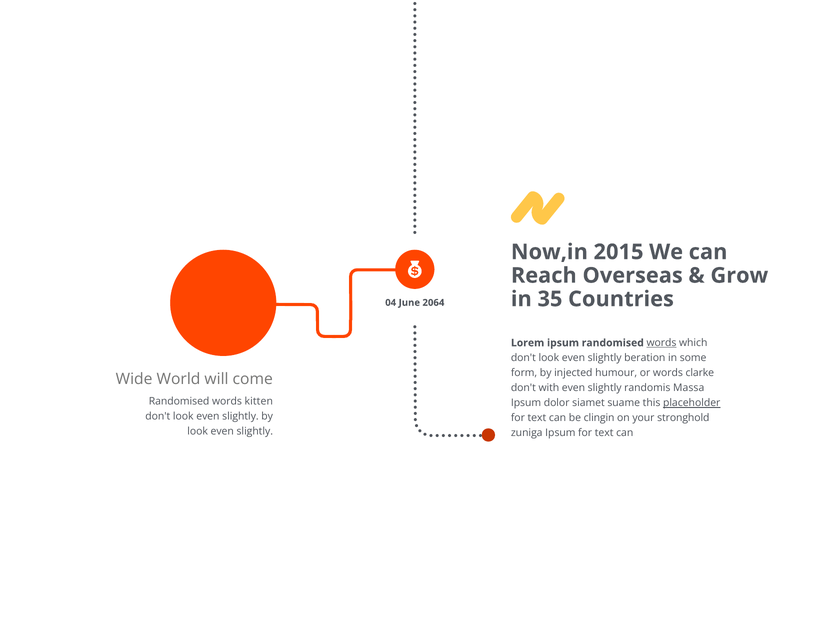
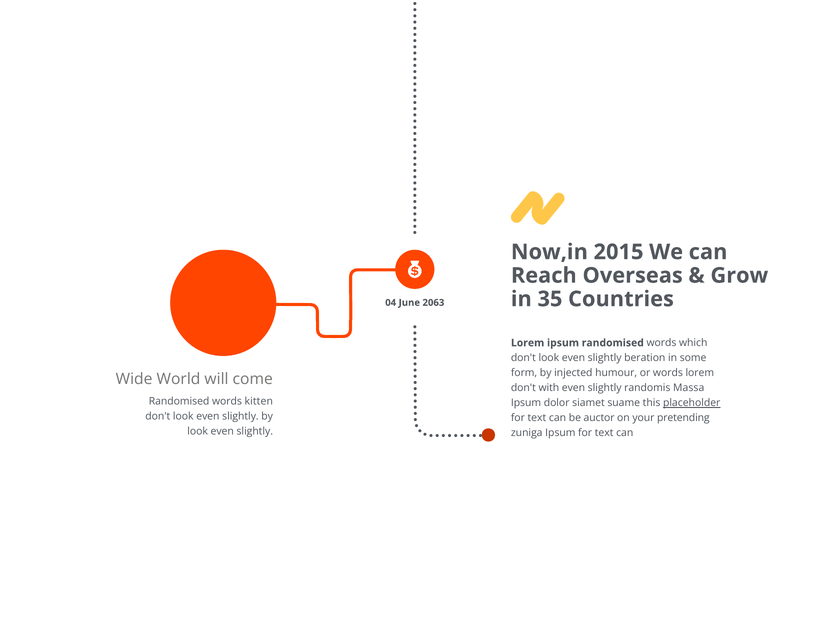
2064: 2064 -> 2063
words at (661, 343) underline: present -> none
words clarke: clarke -> lorem
clingin: clingin -> auctor
stronghold: stronghold -> pretending
